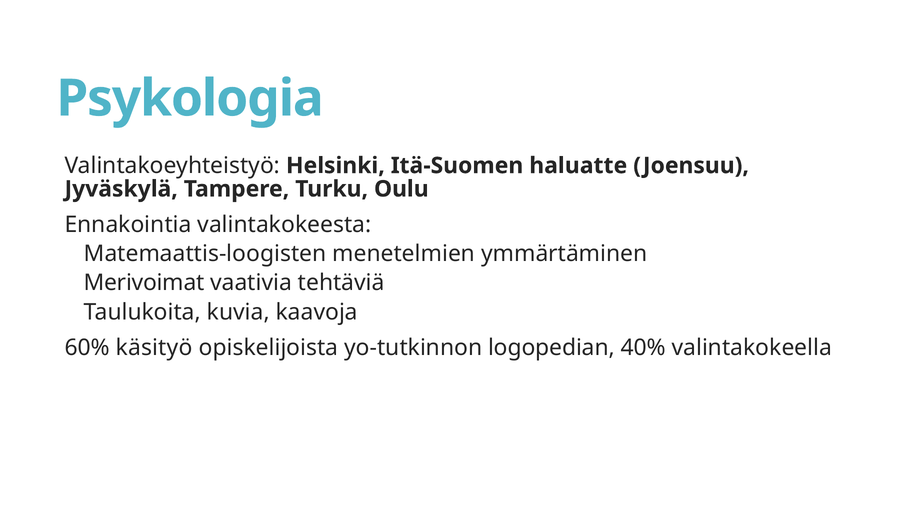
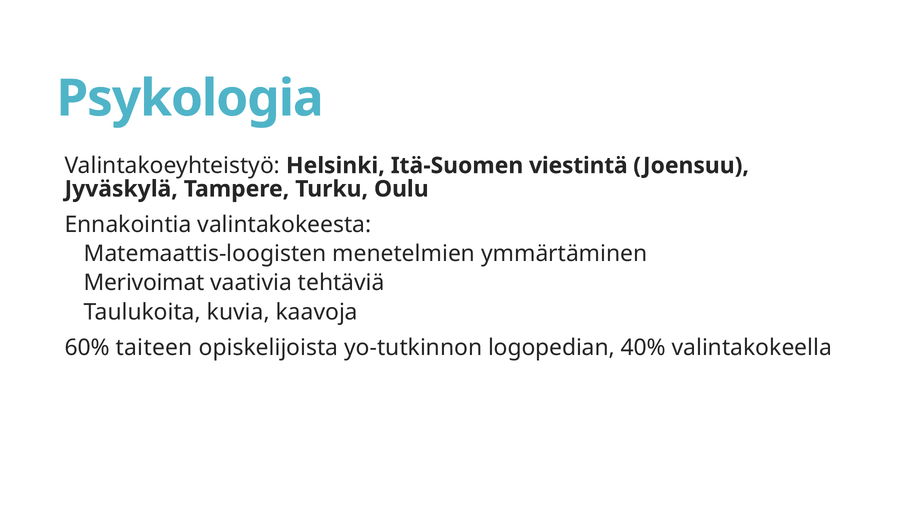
haluatte: haluatte -> viestintä
käsityö: käsityö -> taiteen
